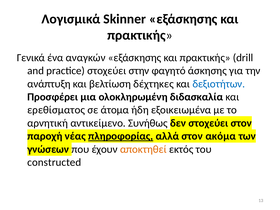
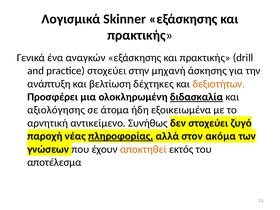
φαγητό: φαγητό -> μηχανή
δεξιοτήτων colour: blue -> orange
διδασκαλία underline: none -> present
ερεθίσματος: ερεθίσματος -> αξιολόγησης
στοχεύει στον: στον -> ζυγό
constructed: constructed -> αποτέλεσμα
